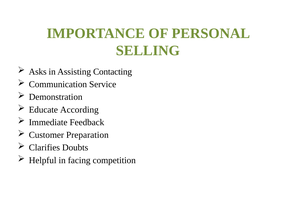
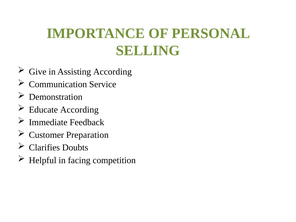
Asks: Asks -> Give
Assisting Contacting: Contacting -> According
